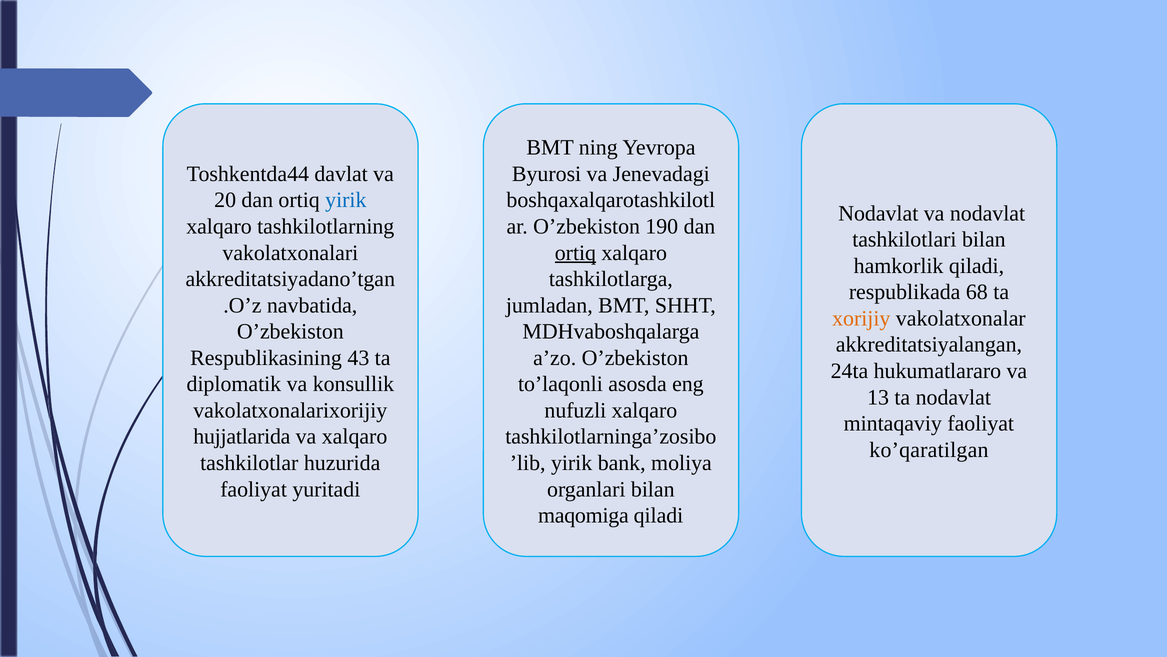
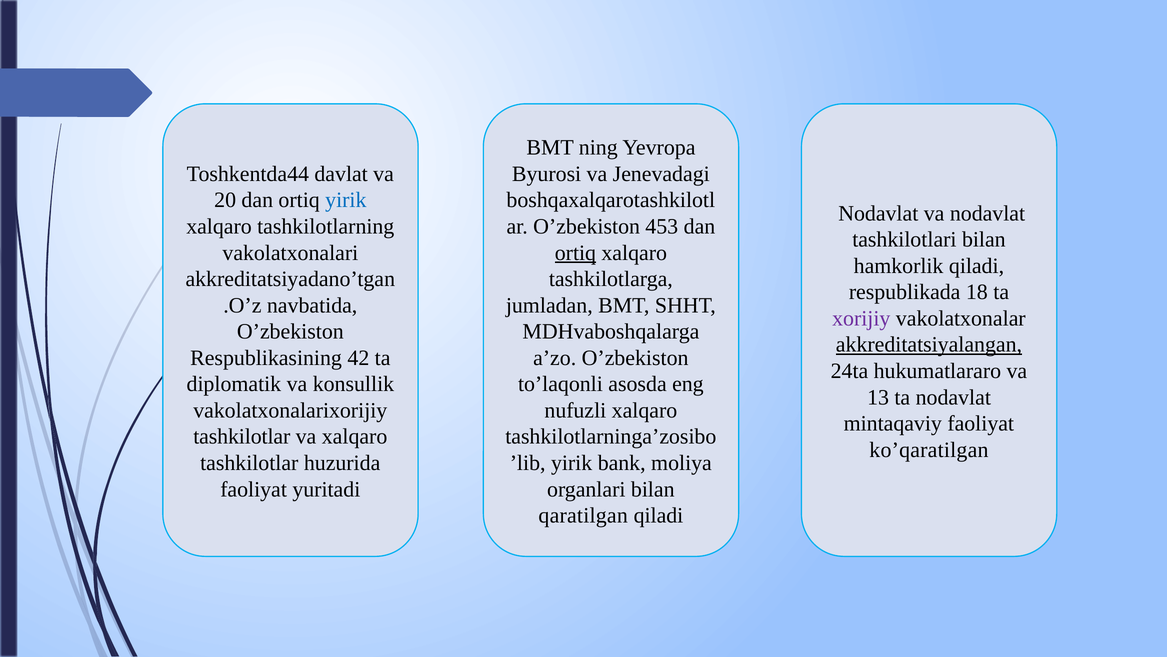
190: 190 -> 453
68: 68 -> 18
xorijiy colour: orange -> purple
akkreditatsiyalangan underline: none -> present
43: 43 -> 42
hujjatlarida at (242, 436): hujjatlarida -> tashkilotlar
maqomiga: maqomiga -> qaratilgan
